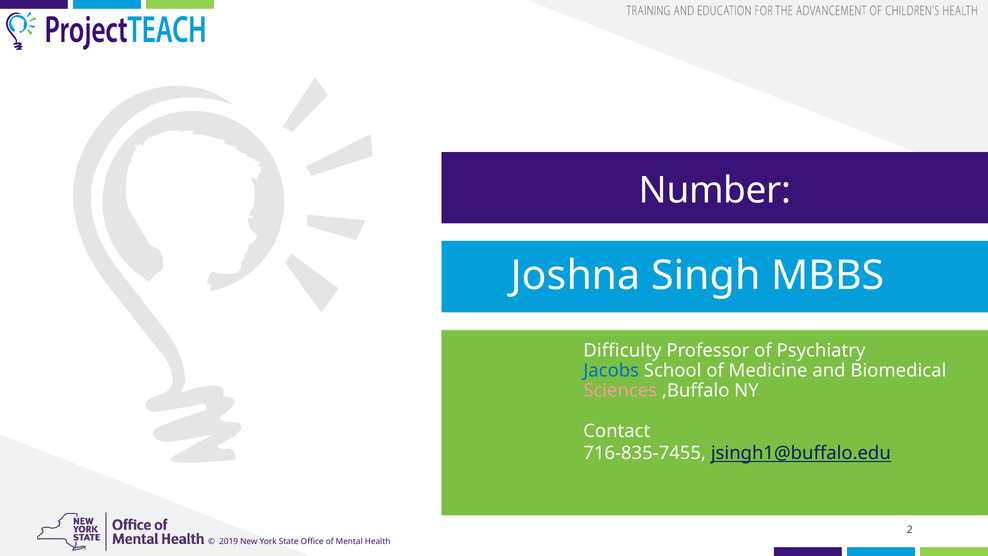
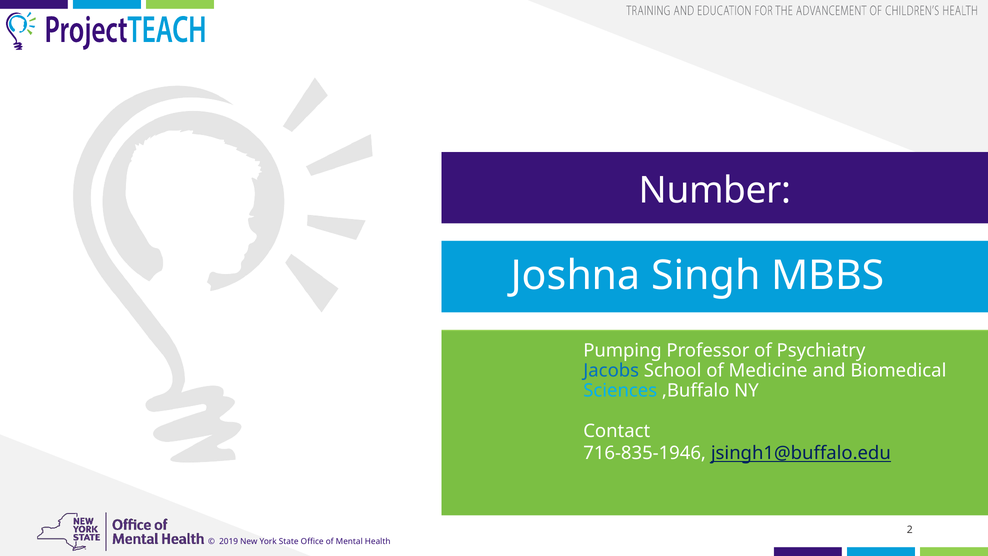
Difficulty: Difficulty -> Pumping
Sciences colour: pink -> light blue
716-835-7455: 716-835-7455 -> 716-835-1946
